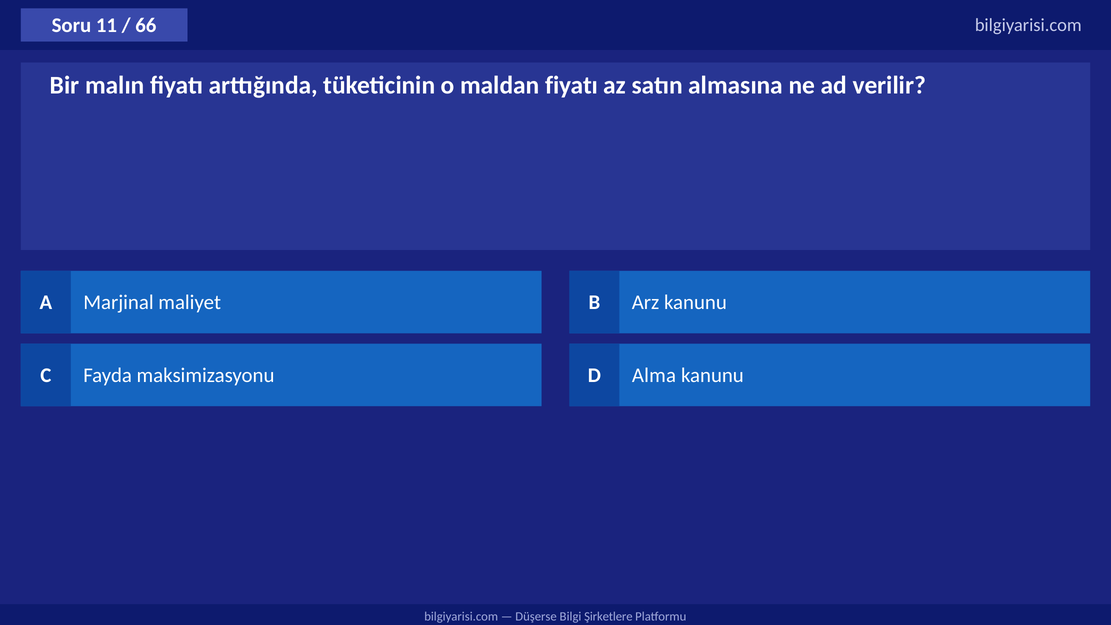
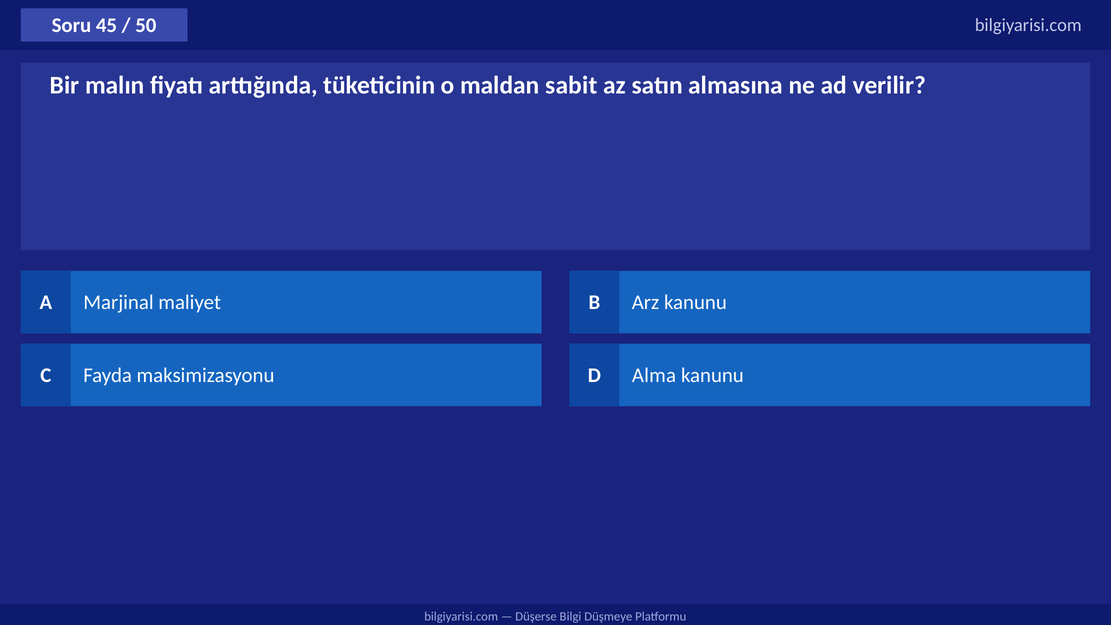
11: 11 -> 45
66: 66 -> 50
maldan fiyatı: fiyatı -> sabit
Şirketlere: Şirketlere -> Düşmeye
